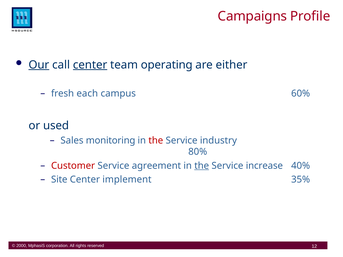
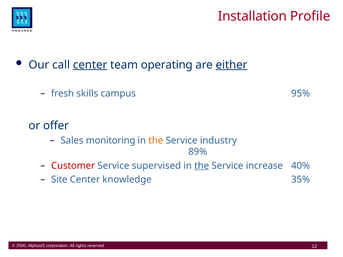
Campaigns: Campaigns -> Installation
Our underline: present -> none
either underline: none -> present
each: each -> skills
60%: 60% -> 95%
used: used -> offer
the at (156, 140) colour: red -> orange
80%: 80% -> 89%
agreement: agreement -> supervised
implement: implement -> knowledge
